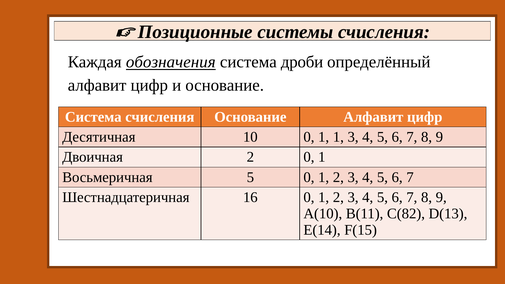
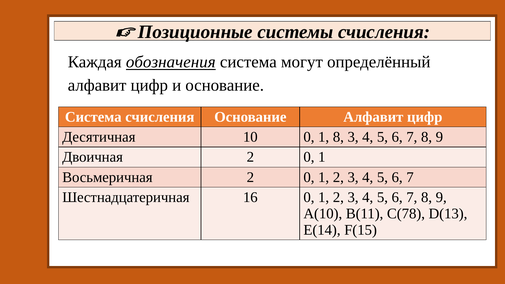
дроби: дроби -> могут
1 1: 1 -> 8
Восьмеричная 5: 5 -> 2
C(82: C(82 -> C(78
